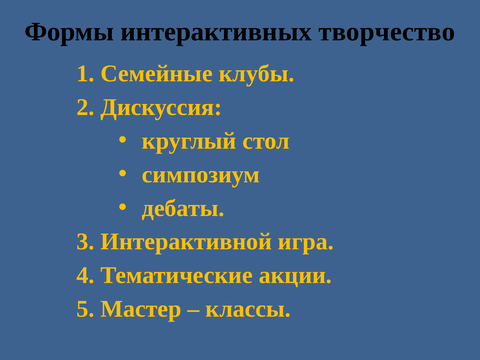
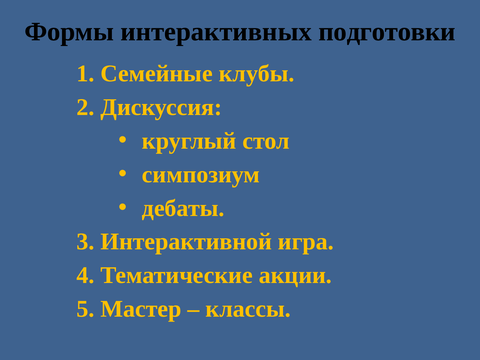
творчество: творчество -> подготовки
